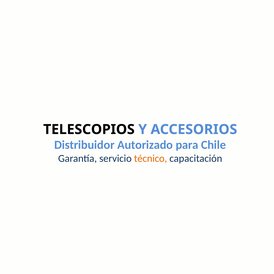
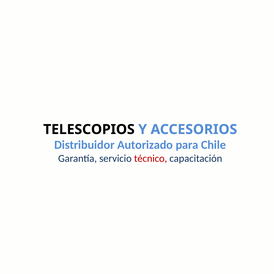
técnico colour: orange -> red
